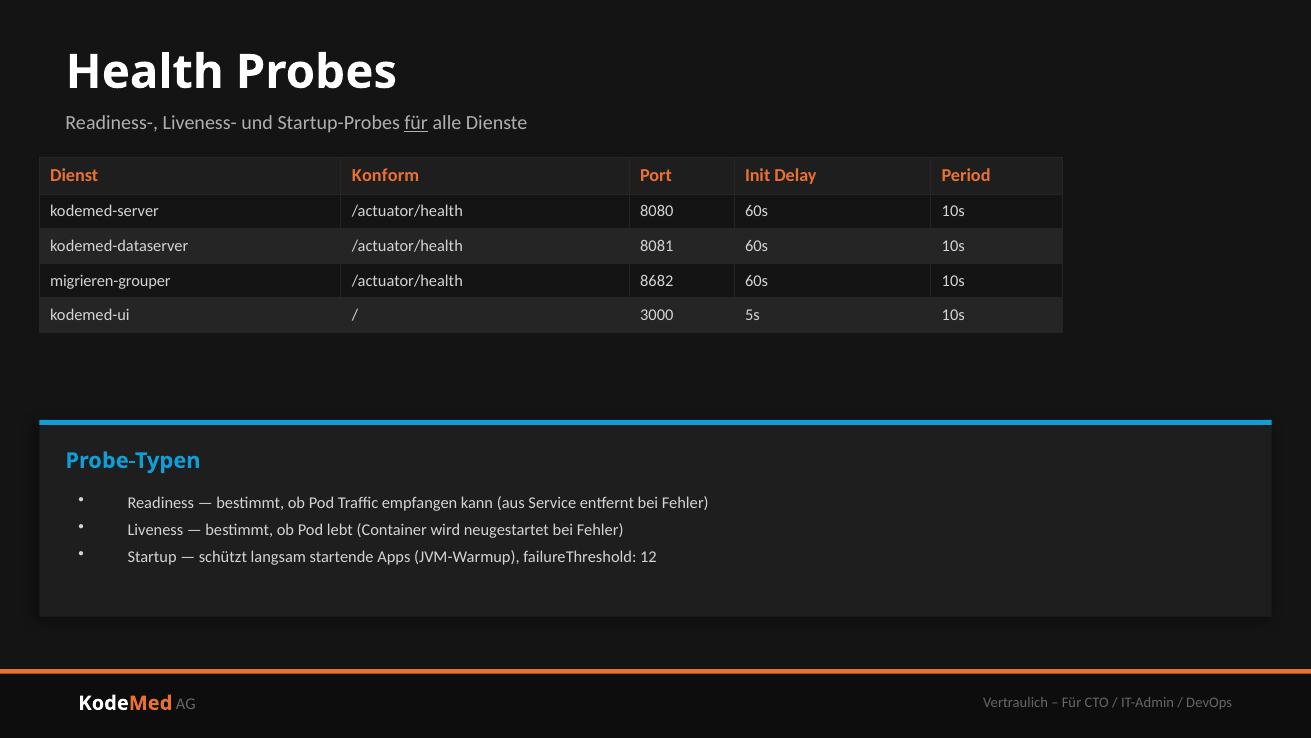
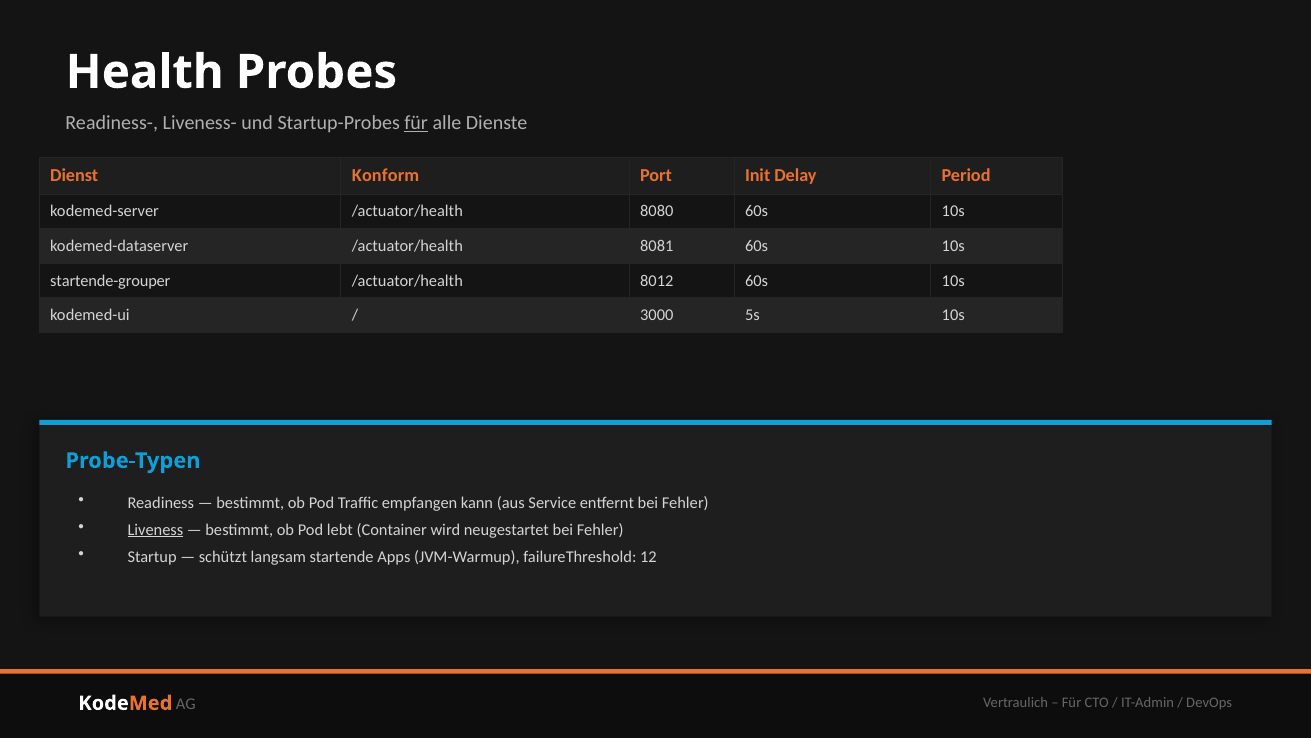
migrieren-grouper: migrieren-grouper -> startende-grouper
8682: 8682 -> 8012
Liveness underline: none -> present
